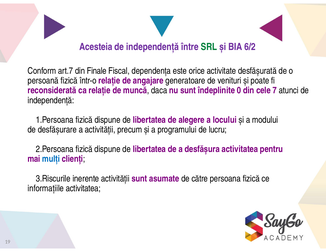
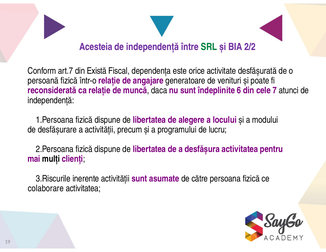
6/2: 6/2 -> 2/2
Finale: Finale -> Există
0: 0 -> 6
mulți colour: blue -> black
informațiile: informațiile -> colaborare
